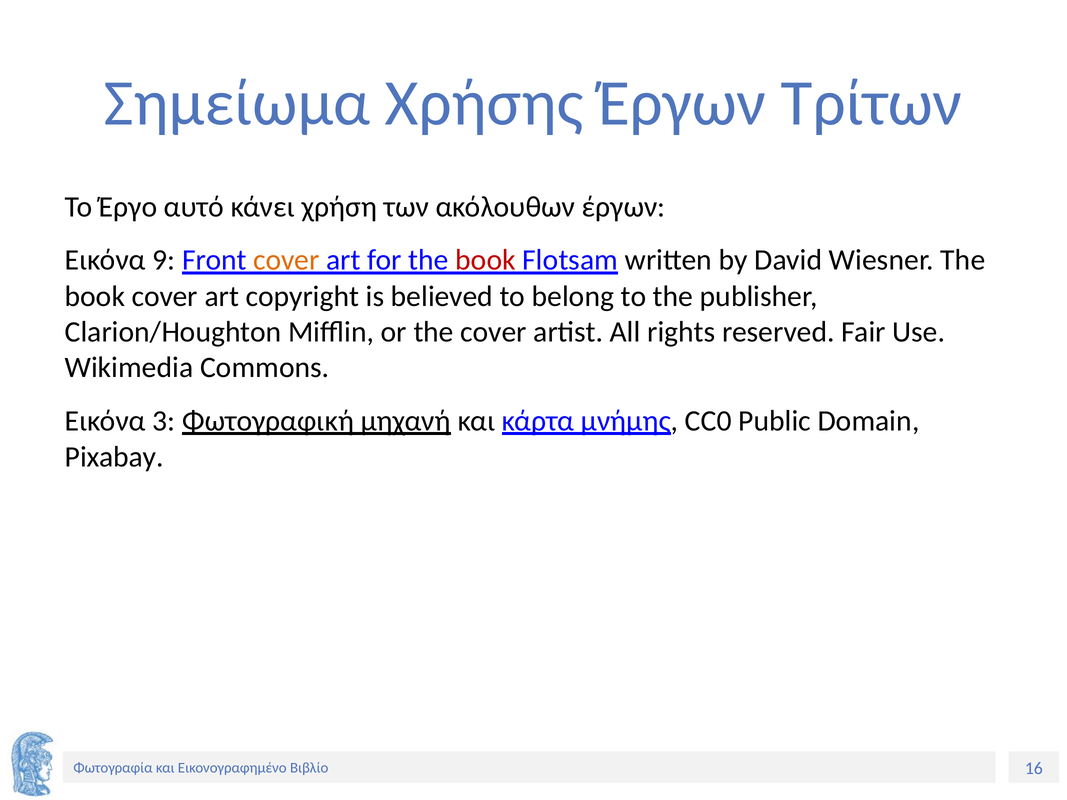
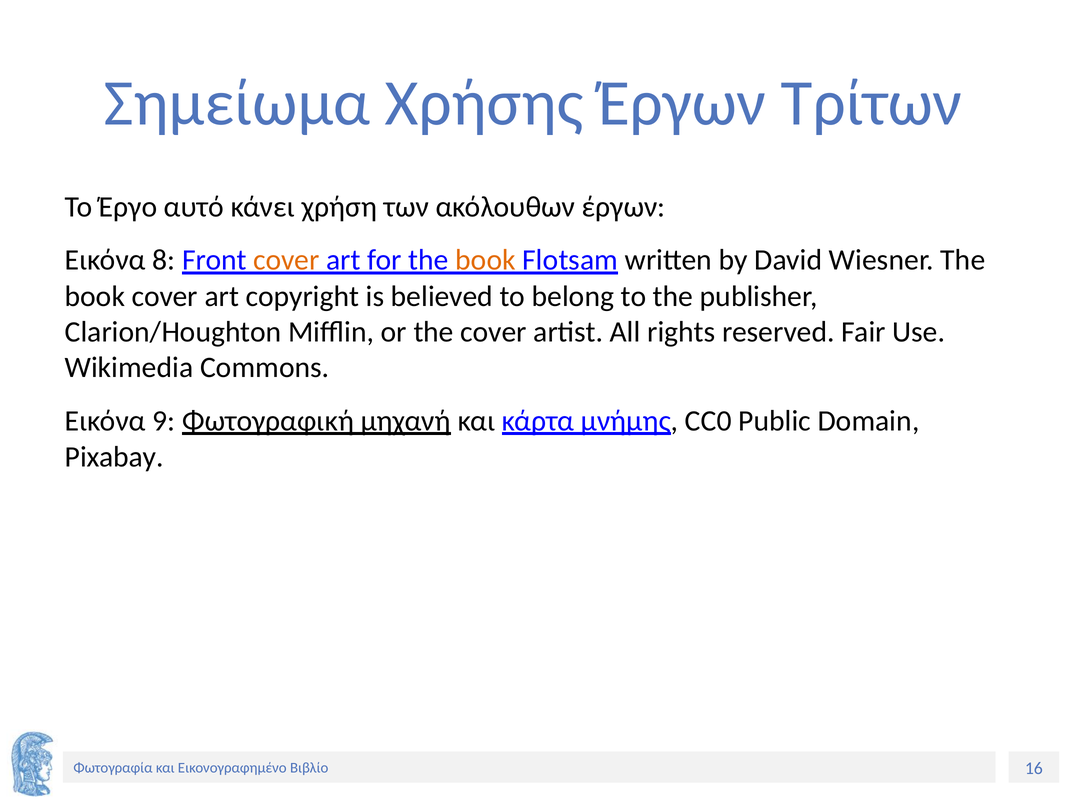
9: 9 -> 8
book at (486, 260) colour: red -> orange
3: 3 -> 9
